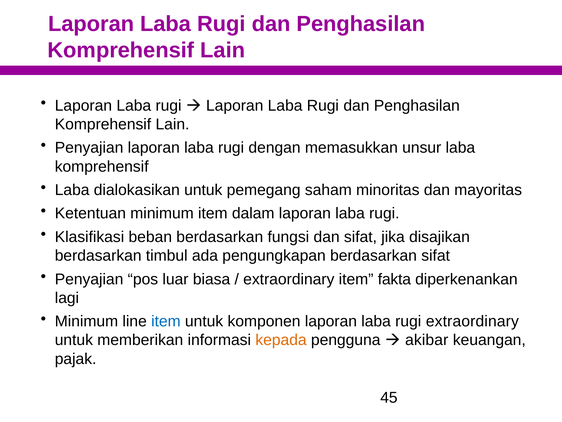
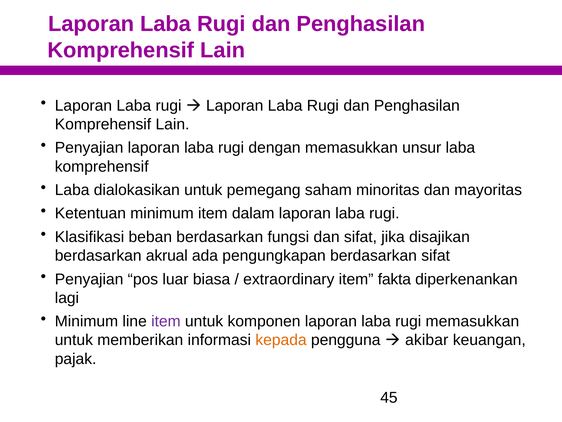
timbul: timbul -> akrual
item at (166, 321) colour: blue -> purple
rugi extraordinary: extraordinary -> memasukkan
